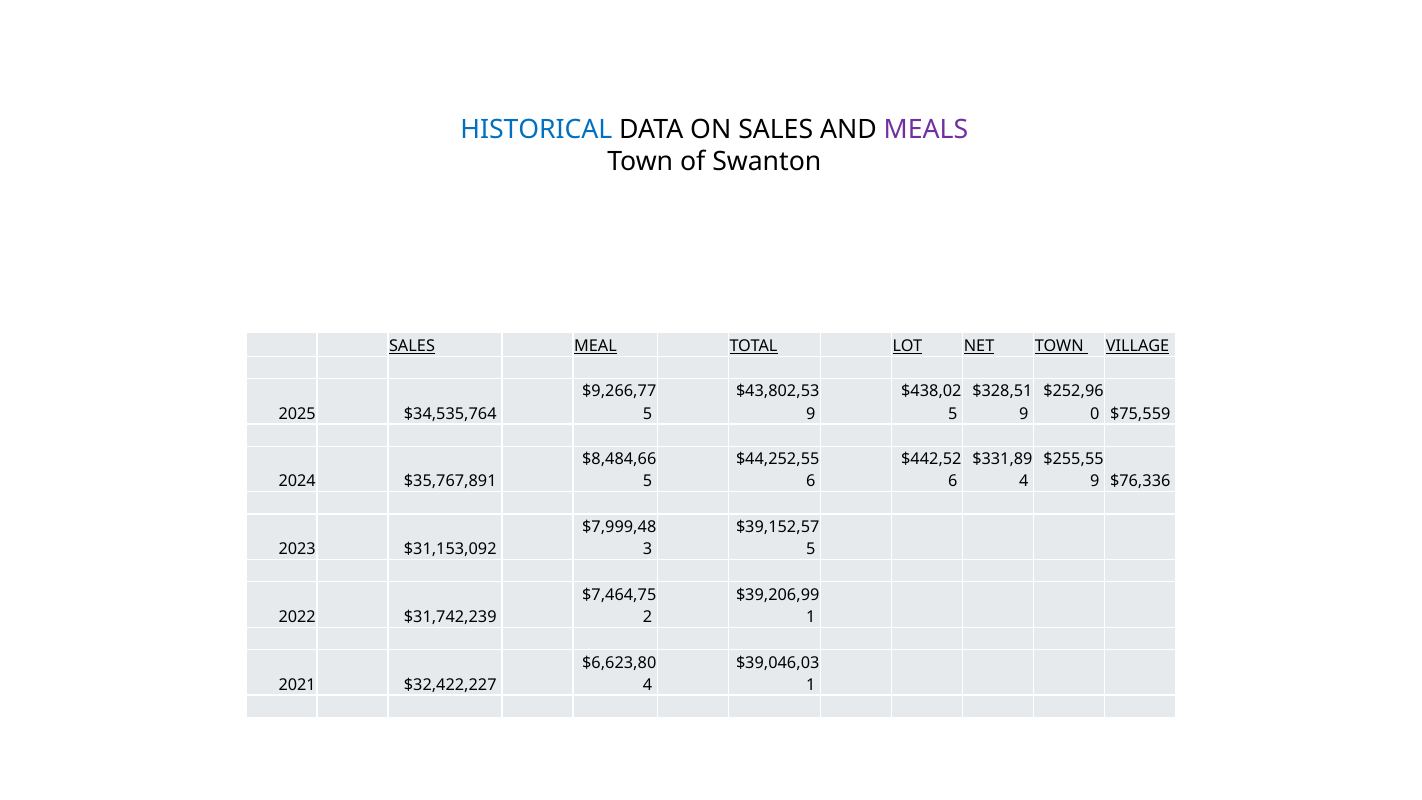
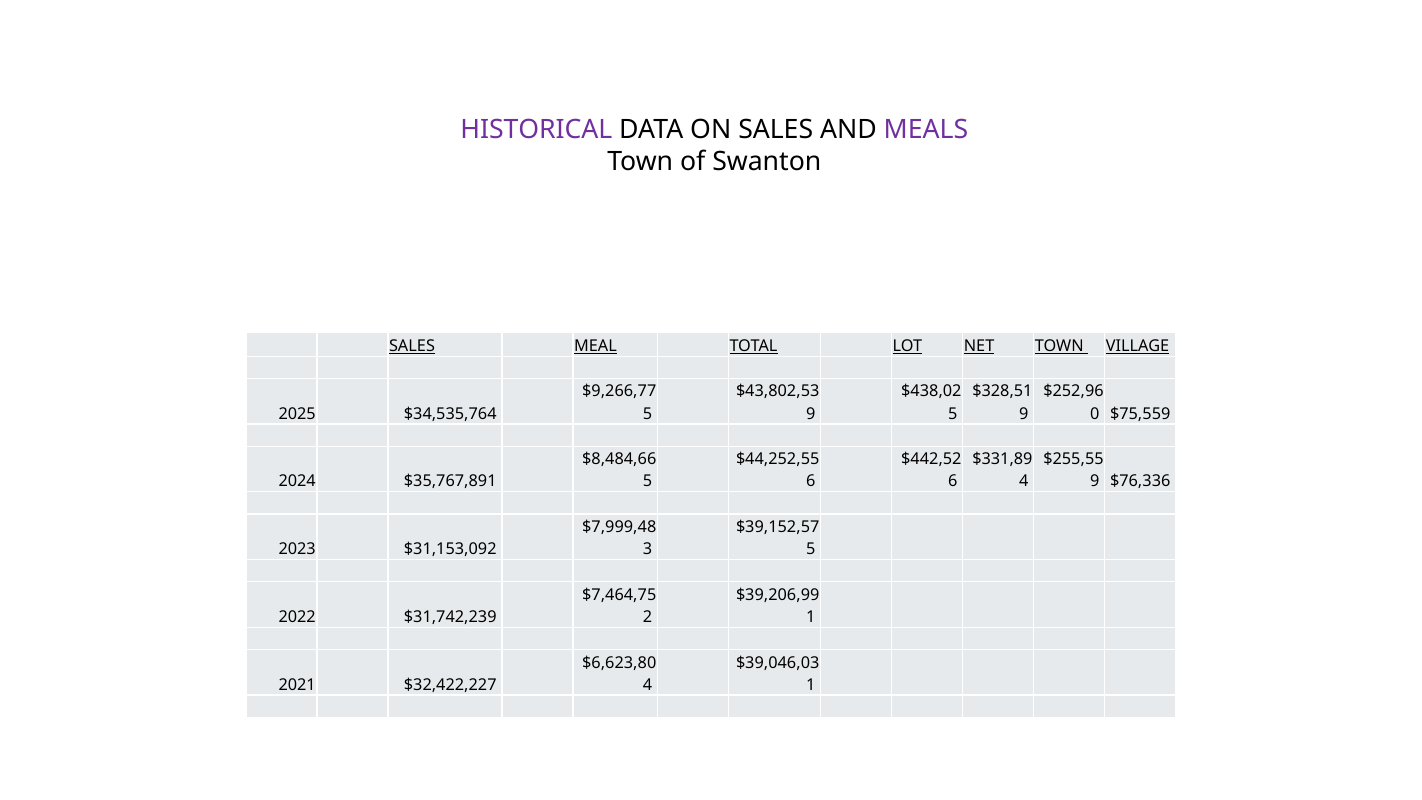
HISTORICAL colour: blue -> purple
